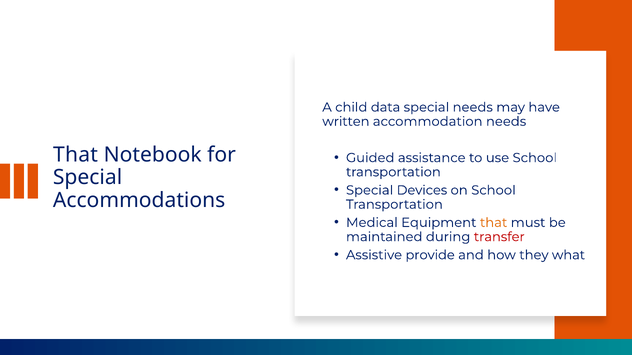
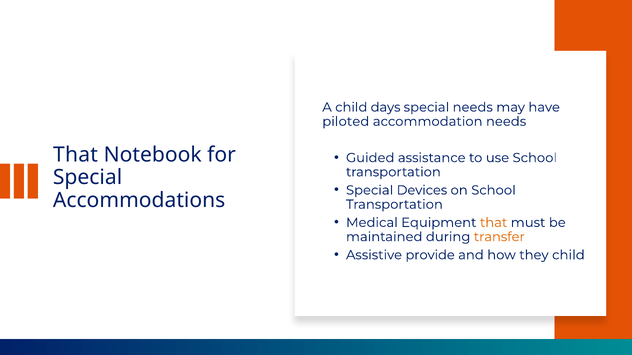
data: data -> days
written: written -> piloted
transfer colour: red -> orange
they what: what -> child
